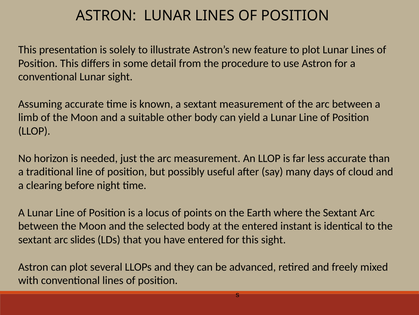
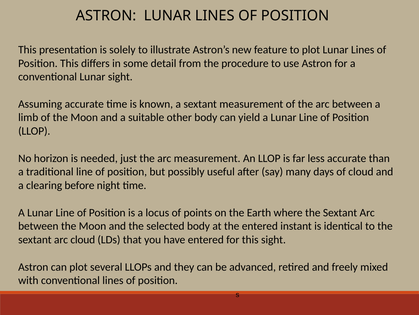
arc slides: slides -> cloud
